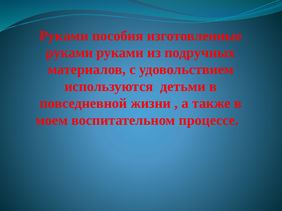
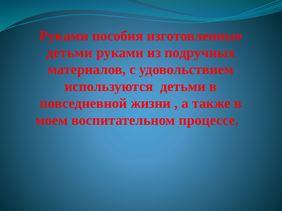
руками at (70, 53): руками -> детьми
